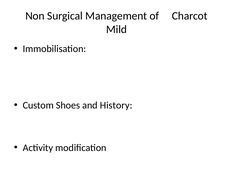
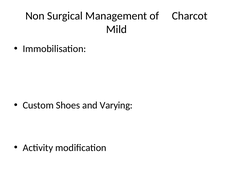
History: History -> Varying
